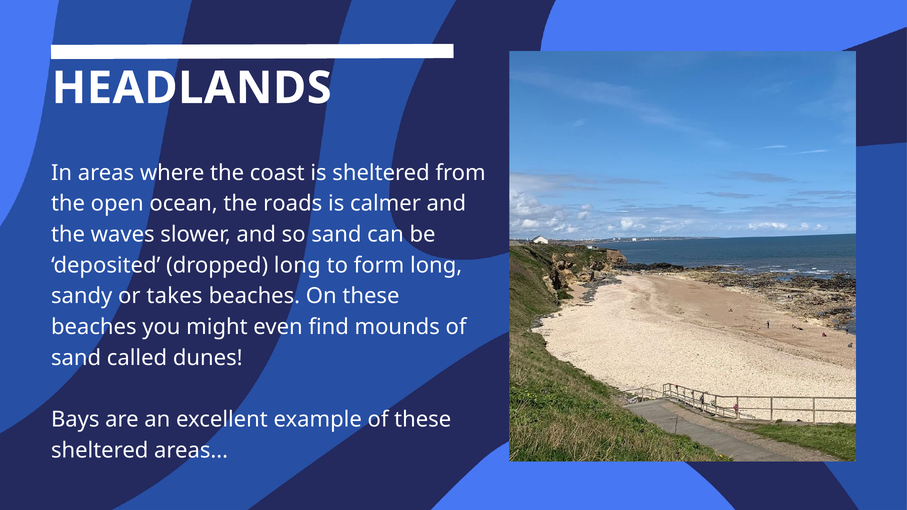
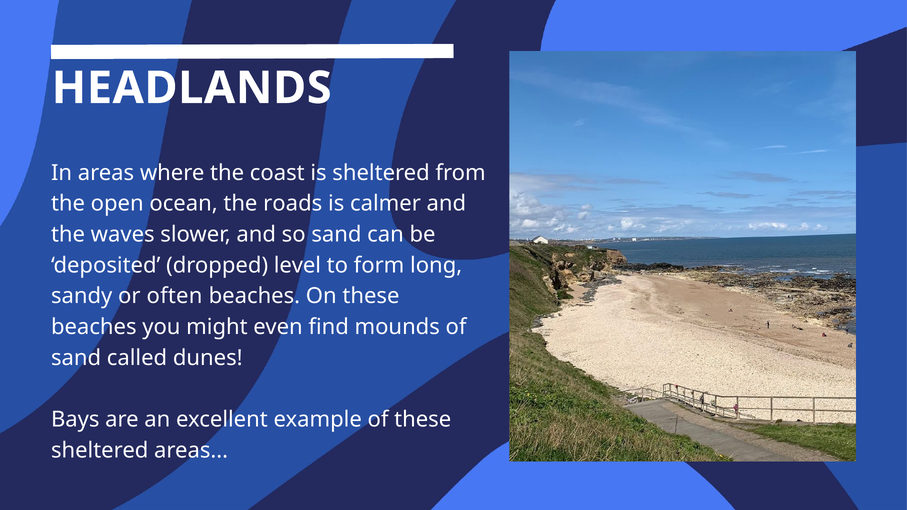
dropped long: long -> level
takes: takes -> often
